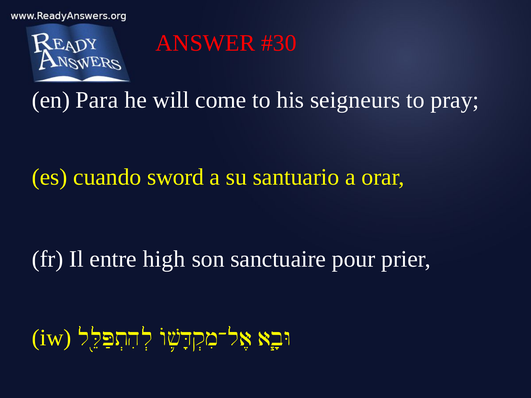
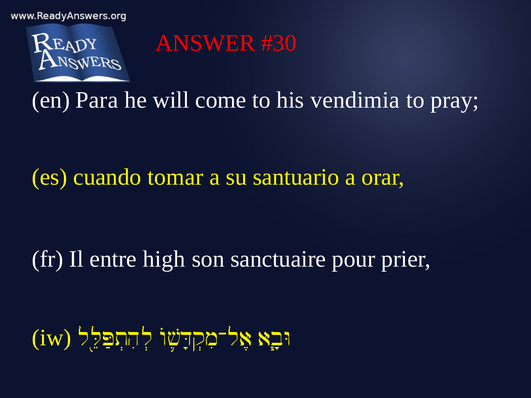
seigneurs: seigneurs -> vendimia
sword: sword -> tomar
